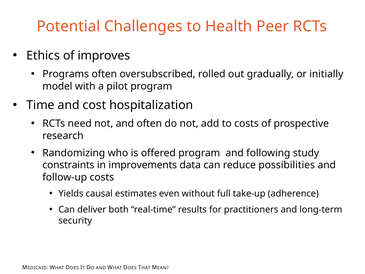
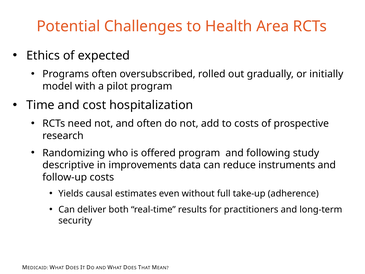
Peer: Peer -> Area
improves: improves -> expected
constraints: constraints -> descriptive
possibilities: possibilities -> instruments
